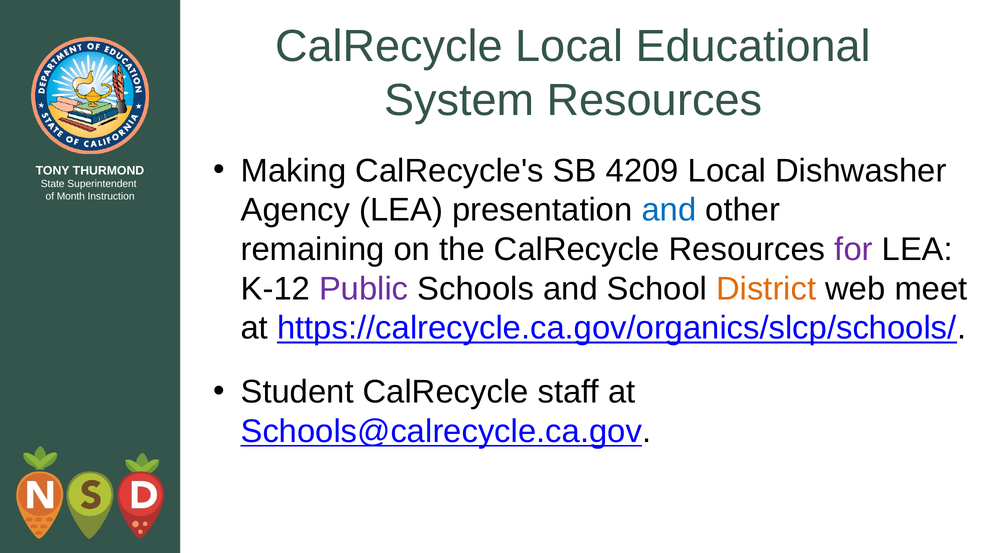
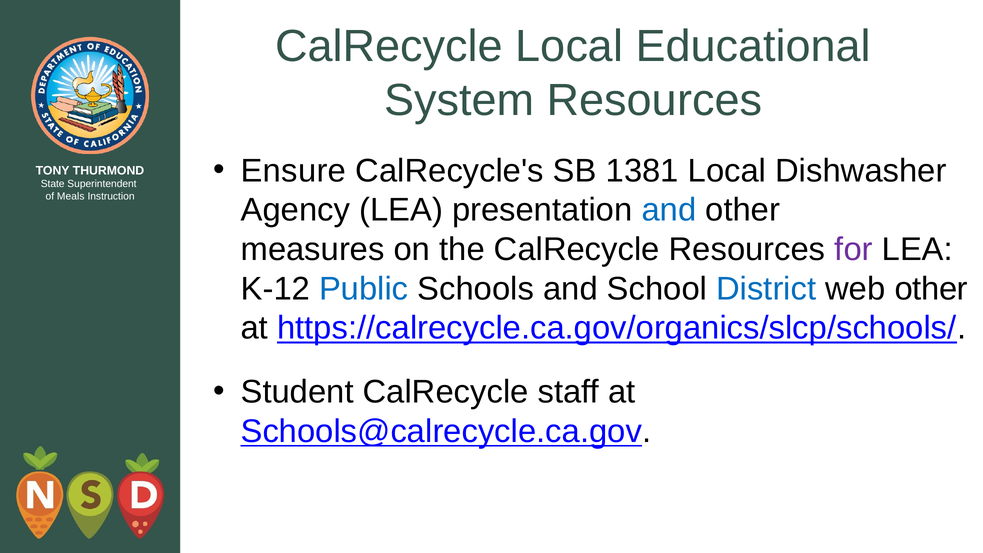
Making: Making -> Ensure
4209: 4209 -> 1381
Month: Month -> Meals
remaining: remaining -> measures
Public colour: purple -> blue
District colour: orange -> blue
web meet: meet -> other
